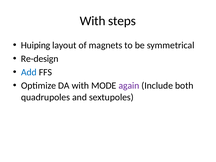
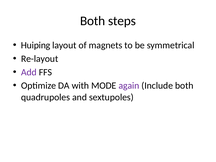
With at (93, 21): With -> Both
Re-design: Re-design -> Re-layout
Add colour: blue -> purple
